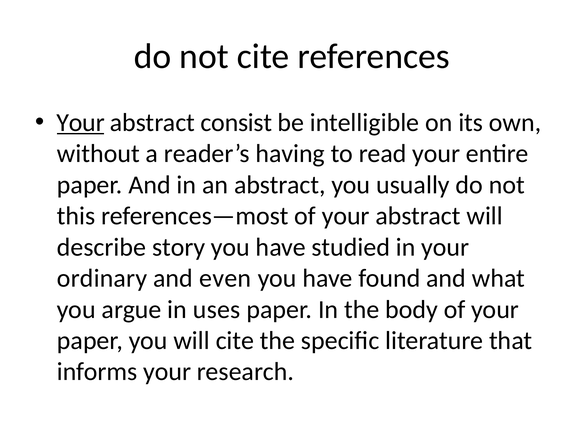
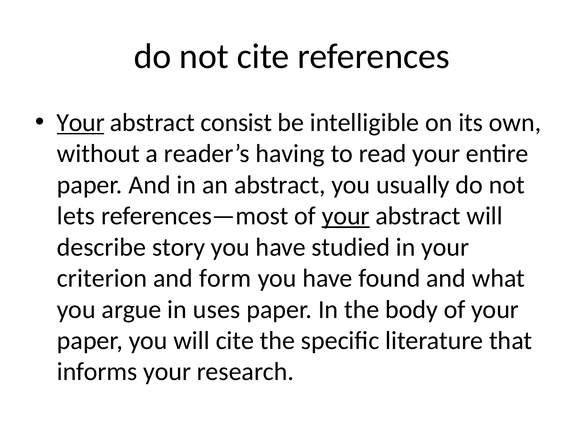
this: this -> lets
your at (346, 216) underline: none -> present
ordinary: ordinary -> criterion
even: even -> form
